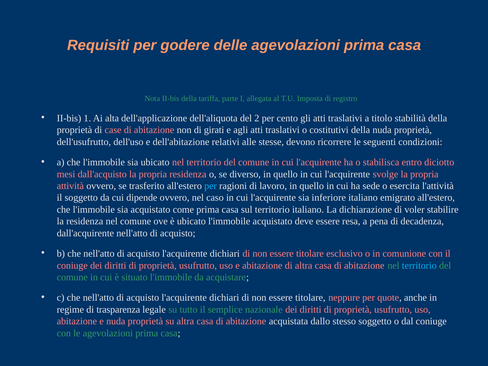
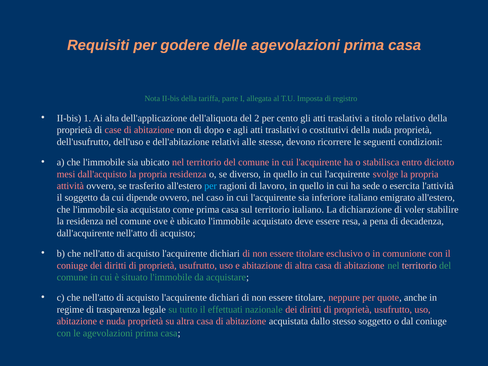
stabilità: stabilità -> relativo
girati: girati -> dopo
territorio at (419, 265) colour: light blue -> pink
semplice: semplice -> effettuati
